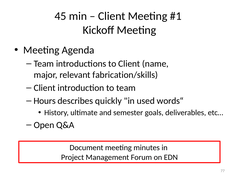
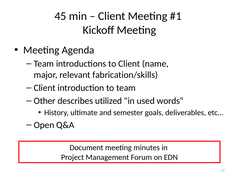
Hours: Hours -> Other
quickly: quickly -> utilized
